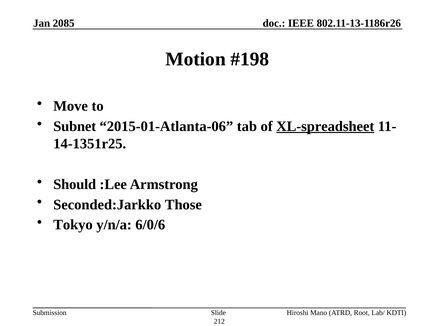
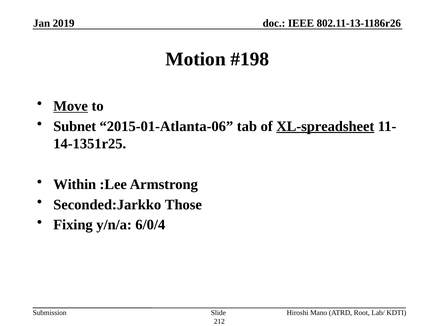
2085: 2085 -> 2019
Move underline: none -> present
Should: Should -> Within
Tokyo: Tokyo -> Fixing
6/0/6: 6/0/6 -> 6/0/4
